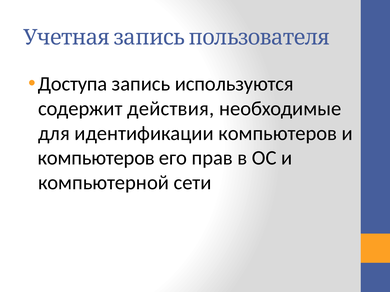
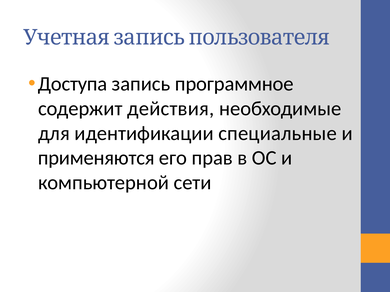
используются: используются -> программное
идентификации компьютеров: компьютеров -> специальные
компьютеров at (96, 158): компьютеров -> применяются
